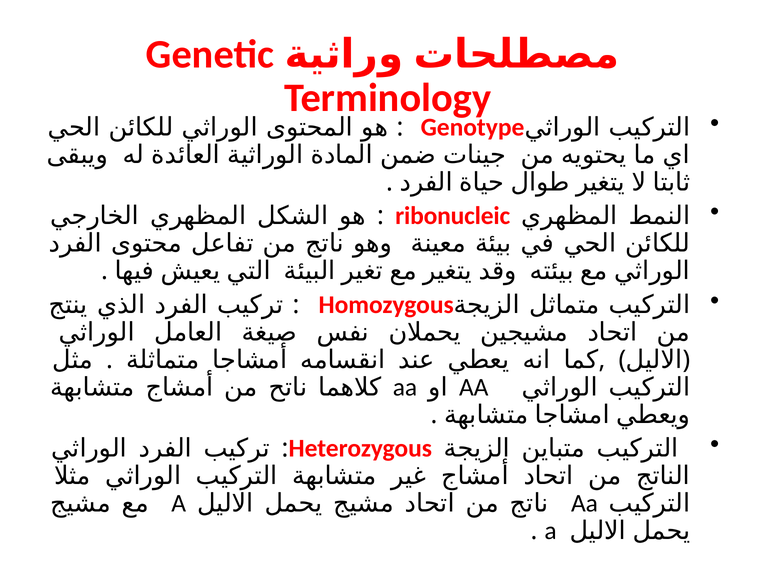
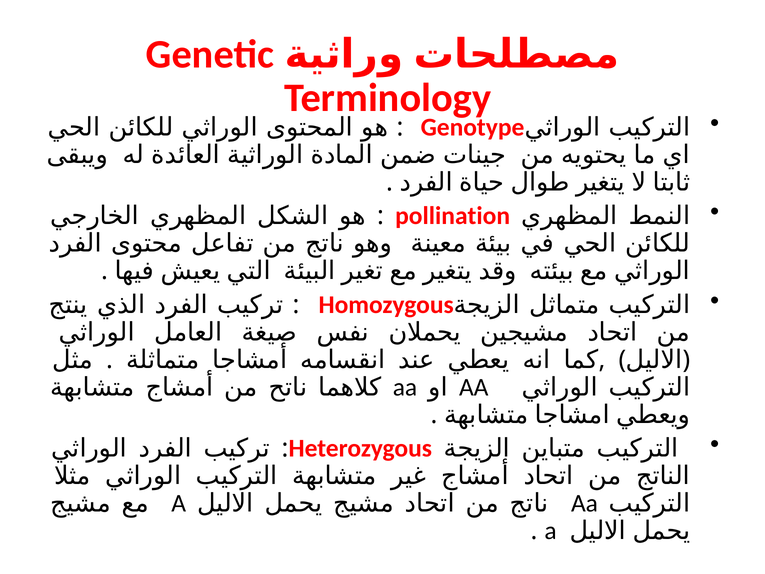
ribonucleic: ribonucleic -> pollination
